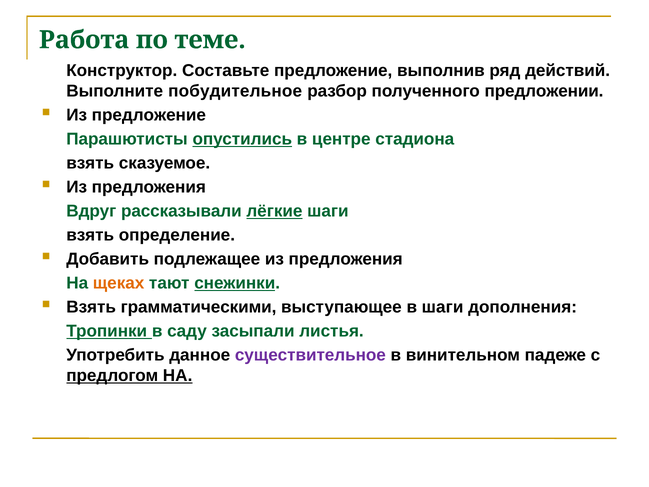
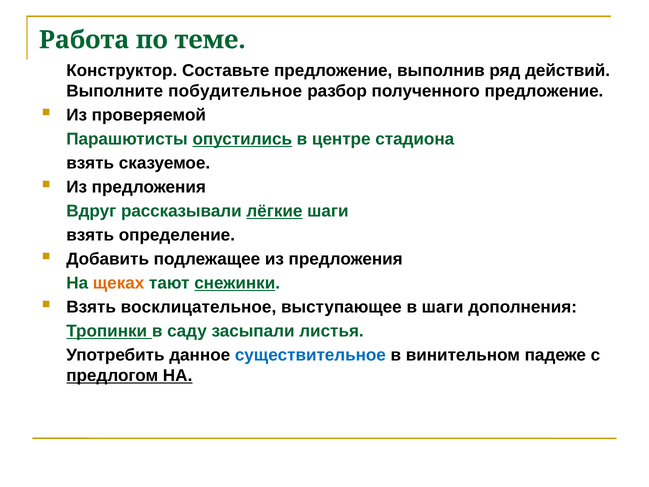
полученного предложении: предложении -> предложение
Из предложение: предложение -> проверяемой
грамматическими: грамматическими -> восклицательное
существительное colour: purple -> blue
